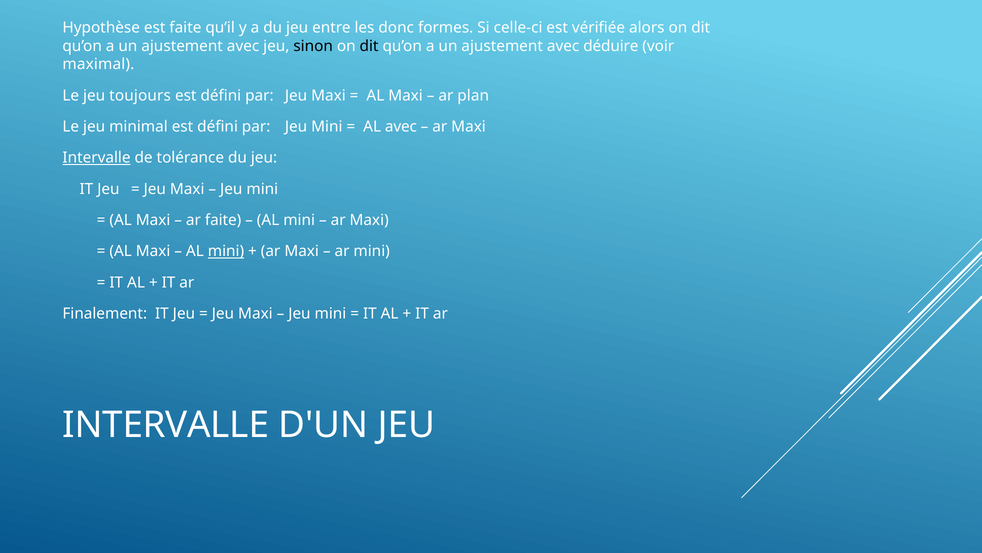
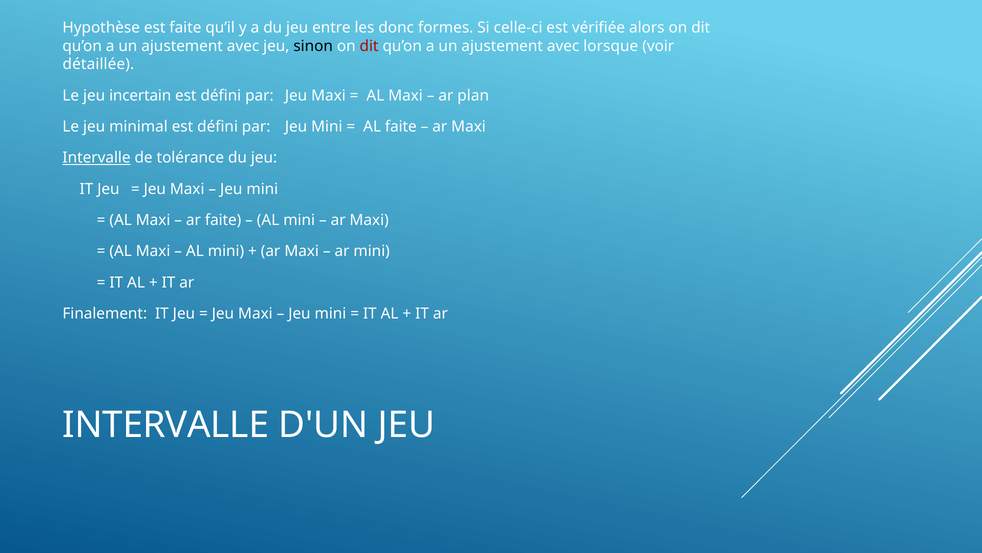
dit at (369, 46) colour: black -> red
déduire: déduire -> lorsque
maximal: maximal -> détaillée
toujours: toujours -> incertain
AL avec: avec -> faite
mini at (226, 251) underline: present -> none
